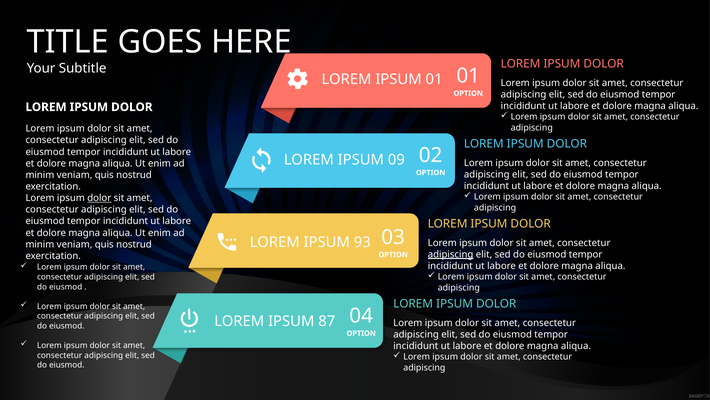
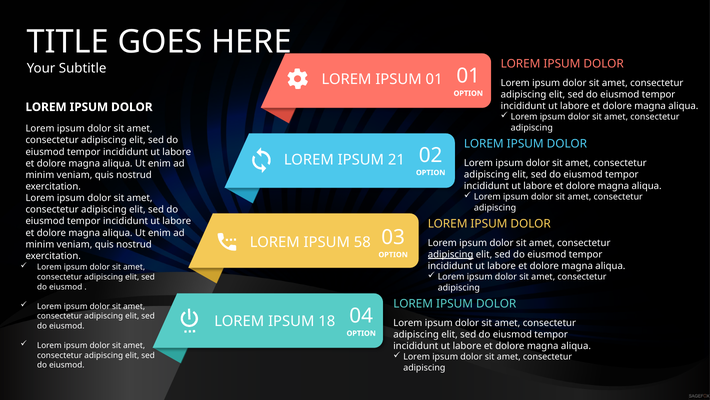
09: 09 -> 21
dolor at (99, 198) underline: present -> none
93: 93 -> 58
87: 87 -> 18
